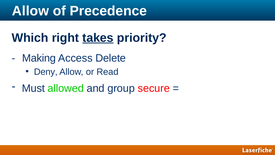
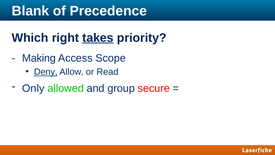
Allow at (30, 11): Allow -> Blank
Delete: Delete -> Scope
Deny underline: none -> present
Must: Must -> Only
